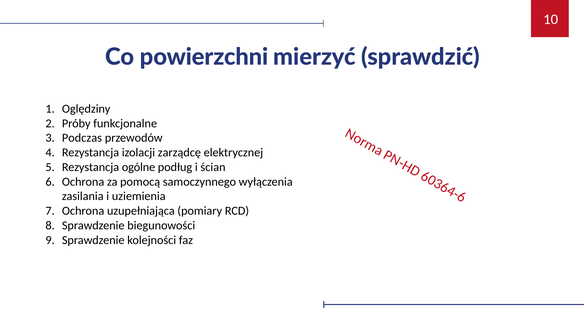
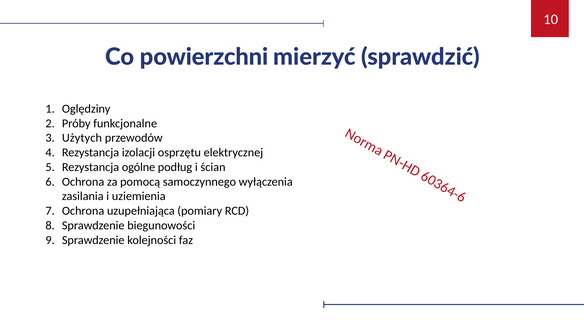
Podczas: Podczas -> Użytych
zarządcę: zarządcę -> osprzętu
